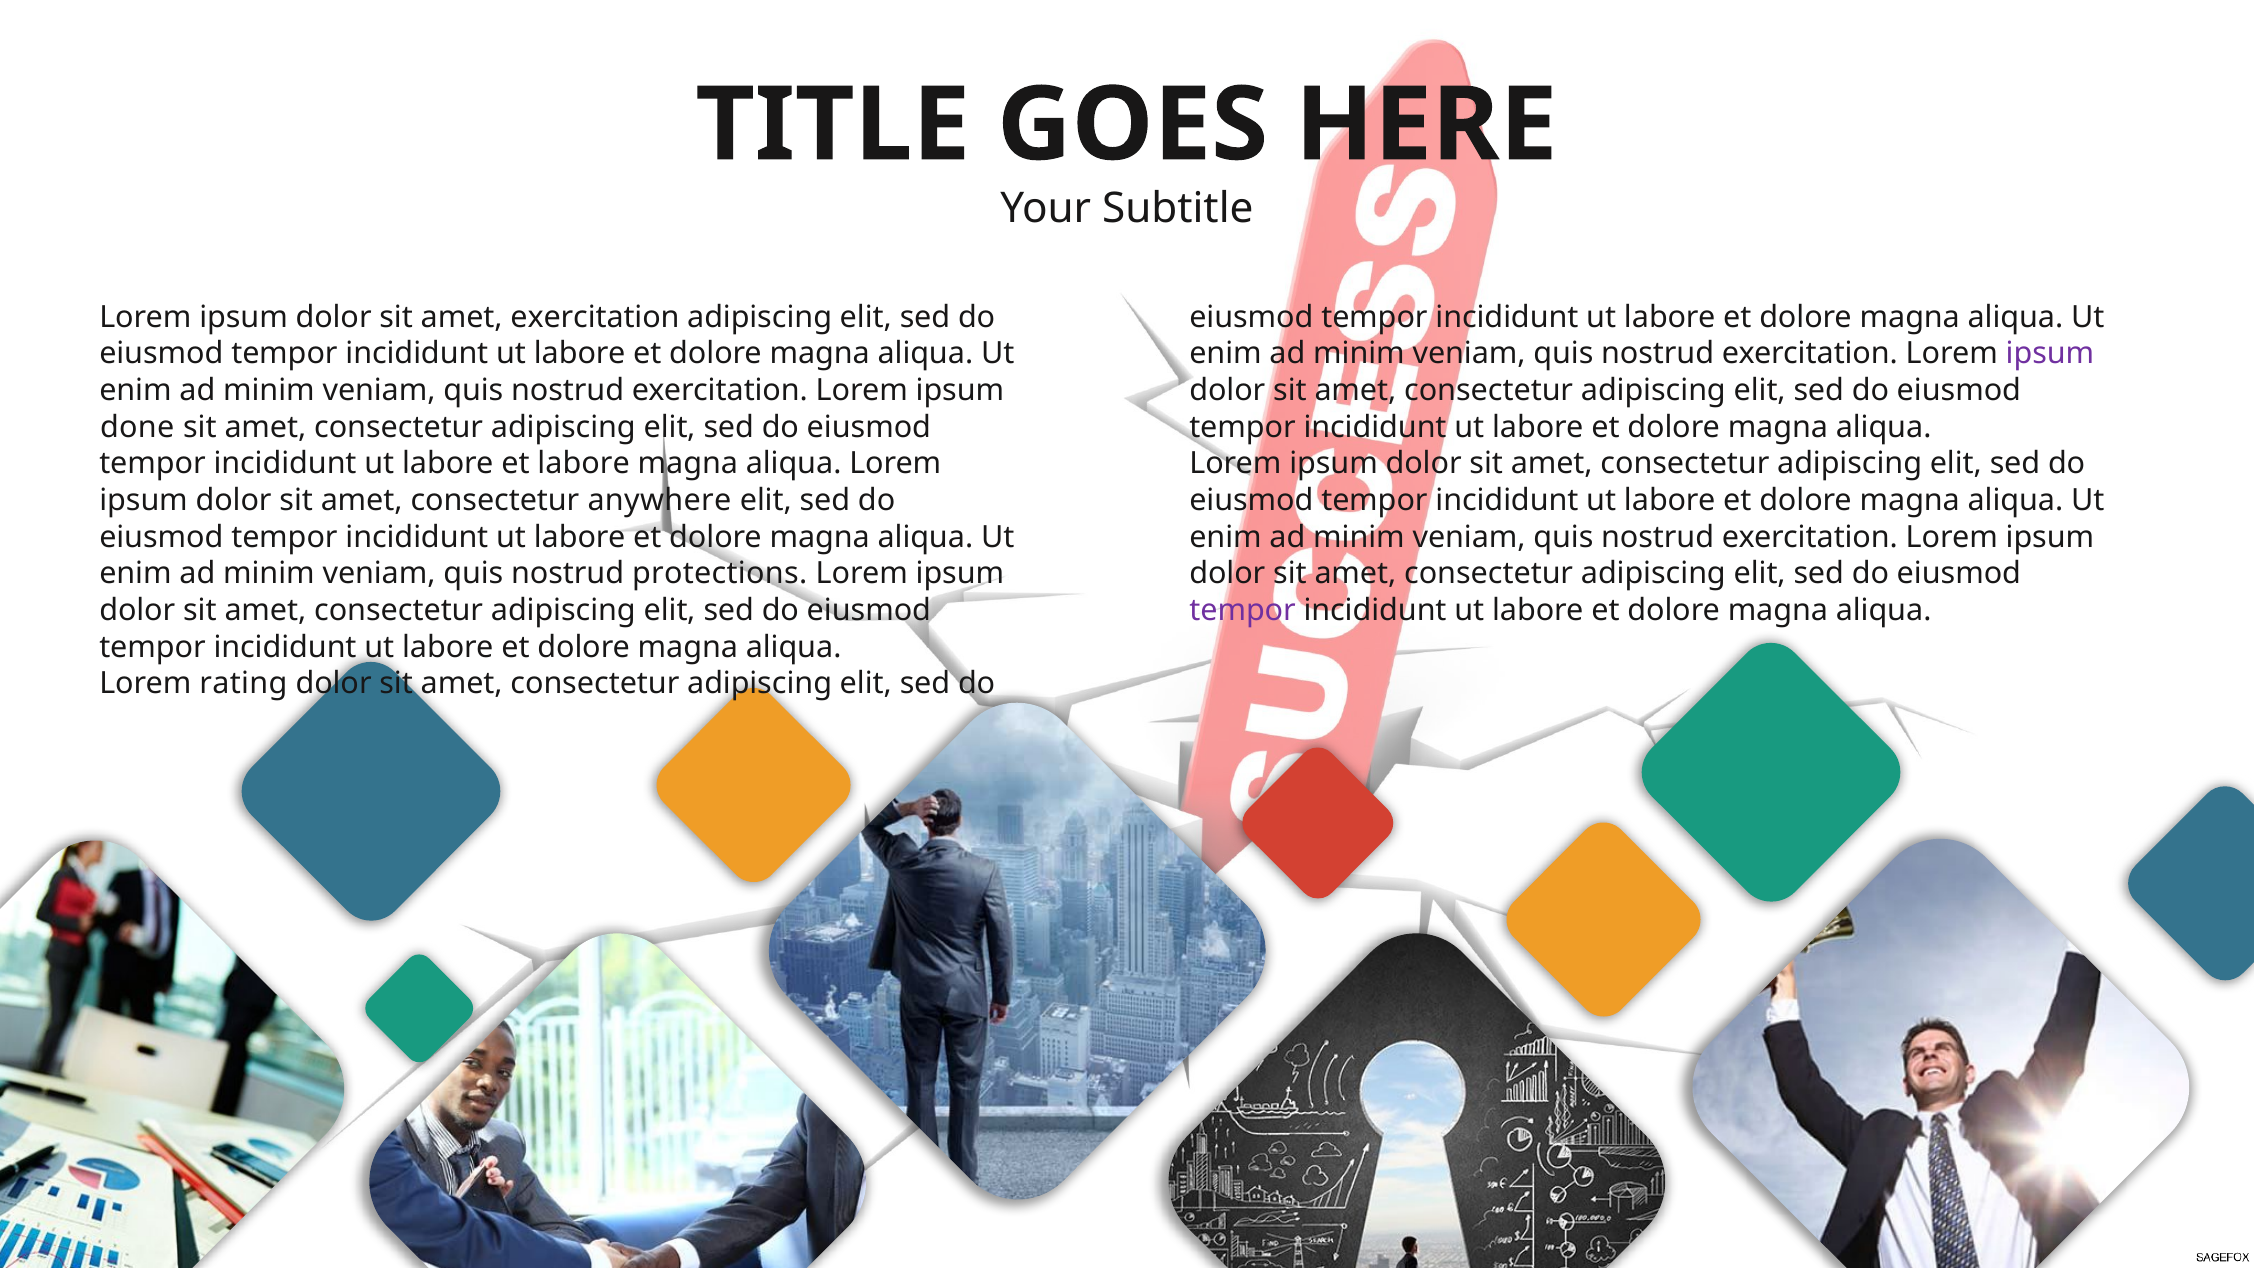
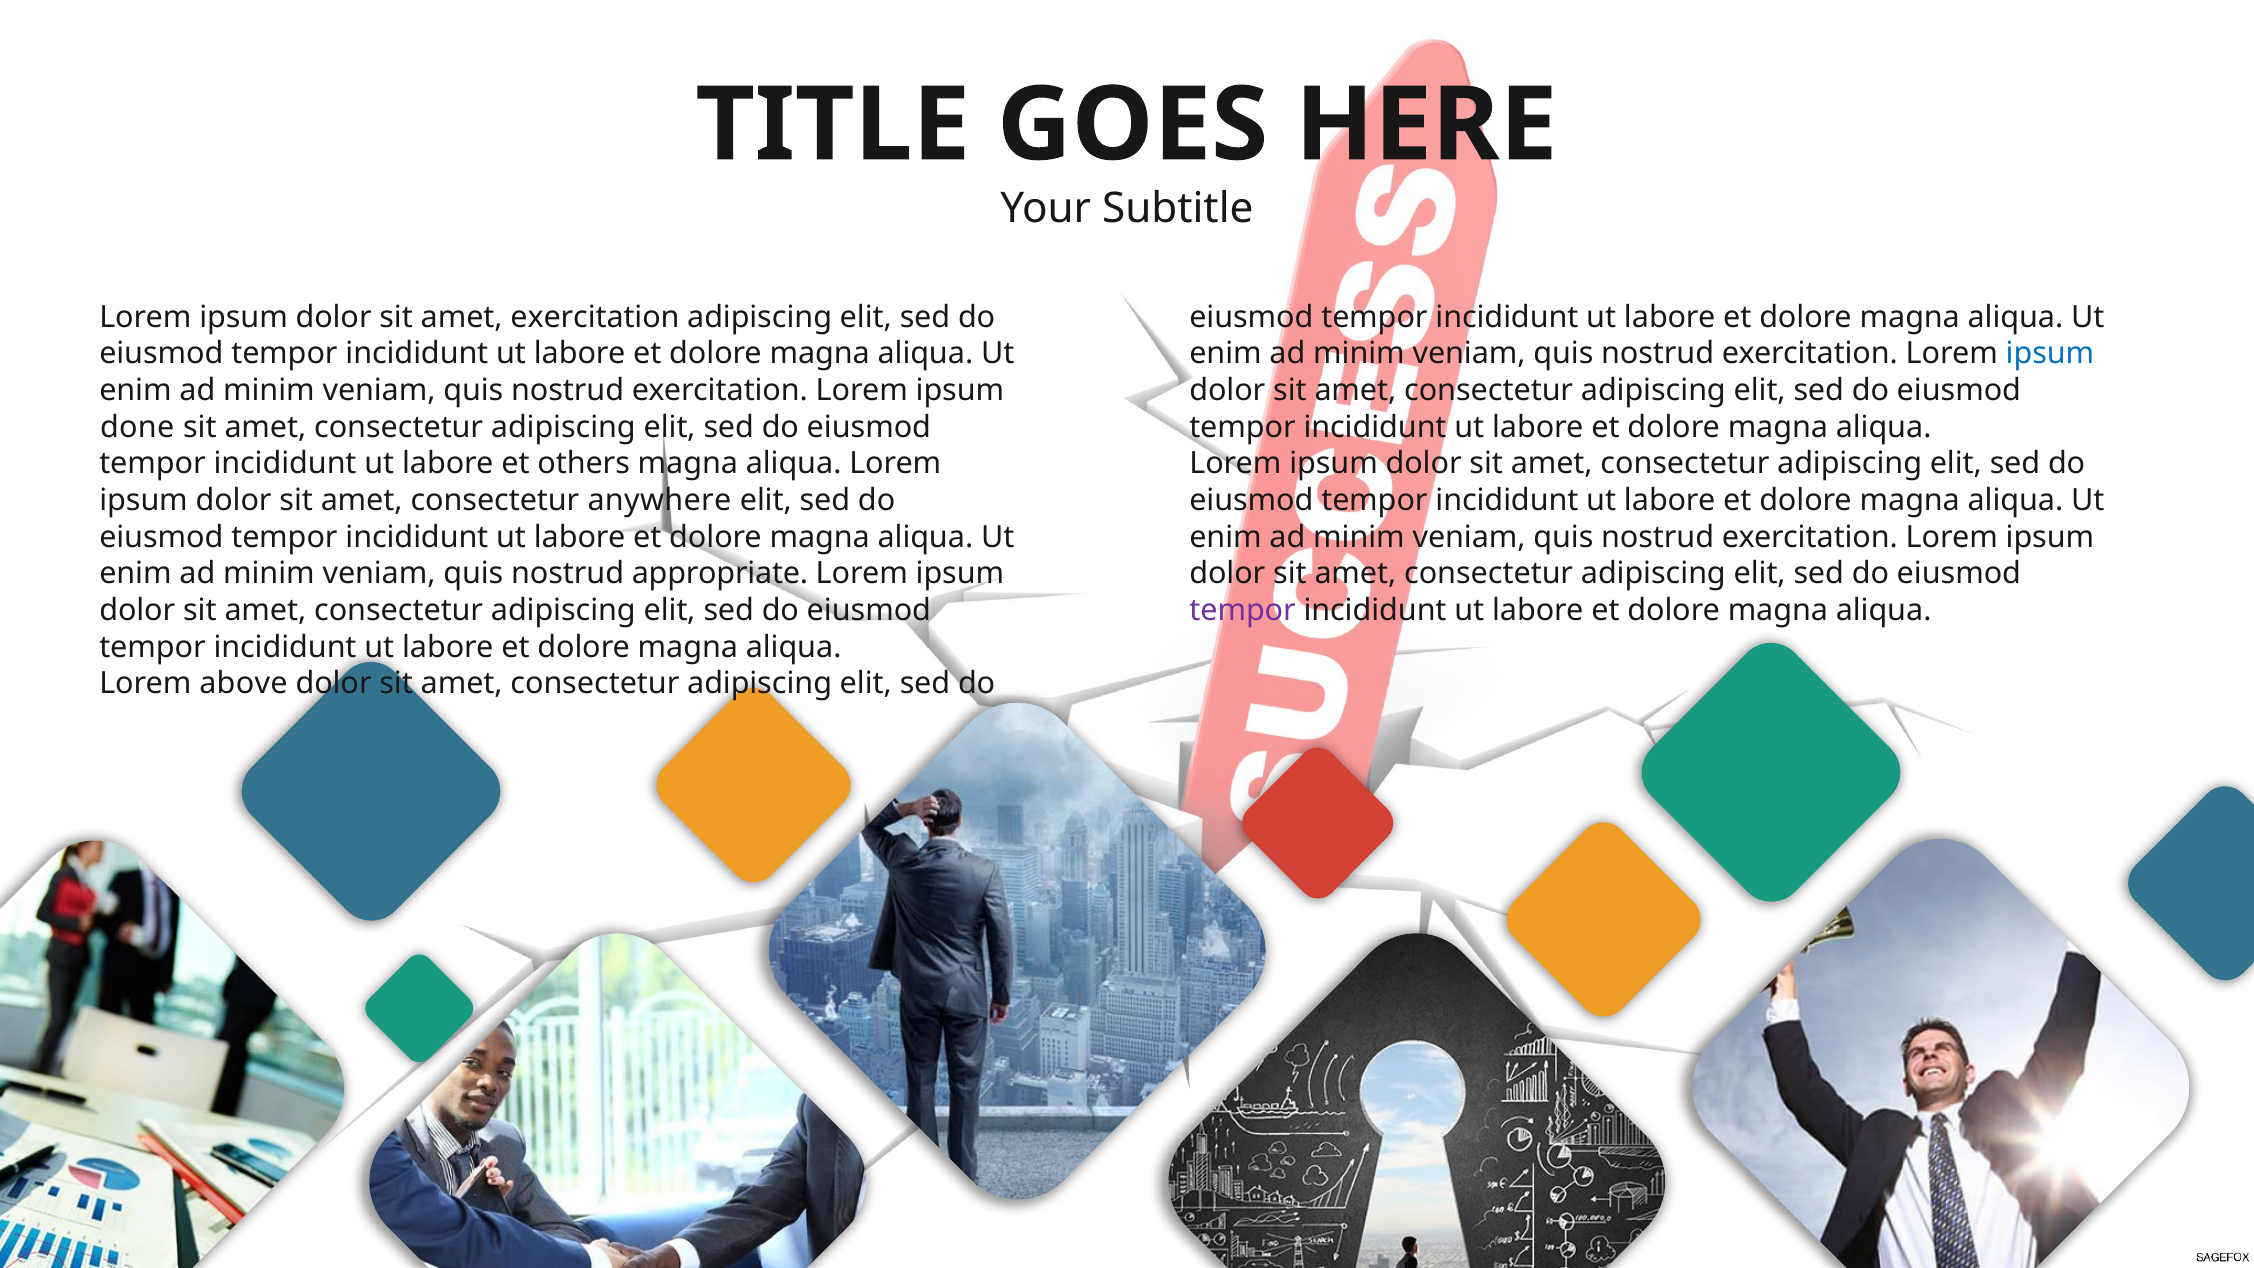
ipsum at (2050, 354) colour: purple -> blue
et labore: labore -> others
protections: protections -> appropriate
rating: rating -> above
